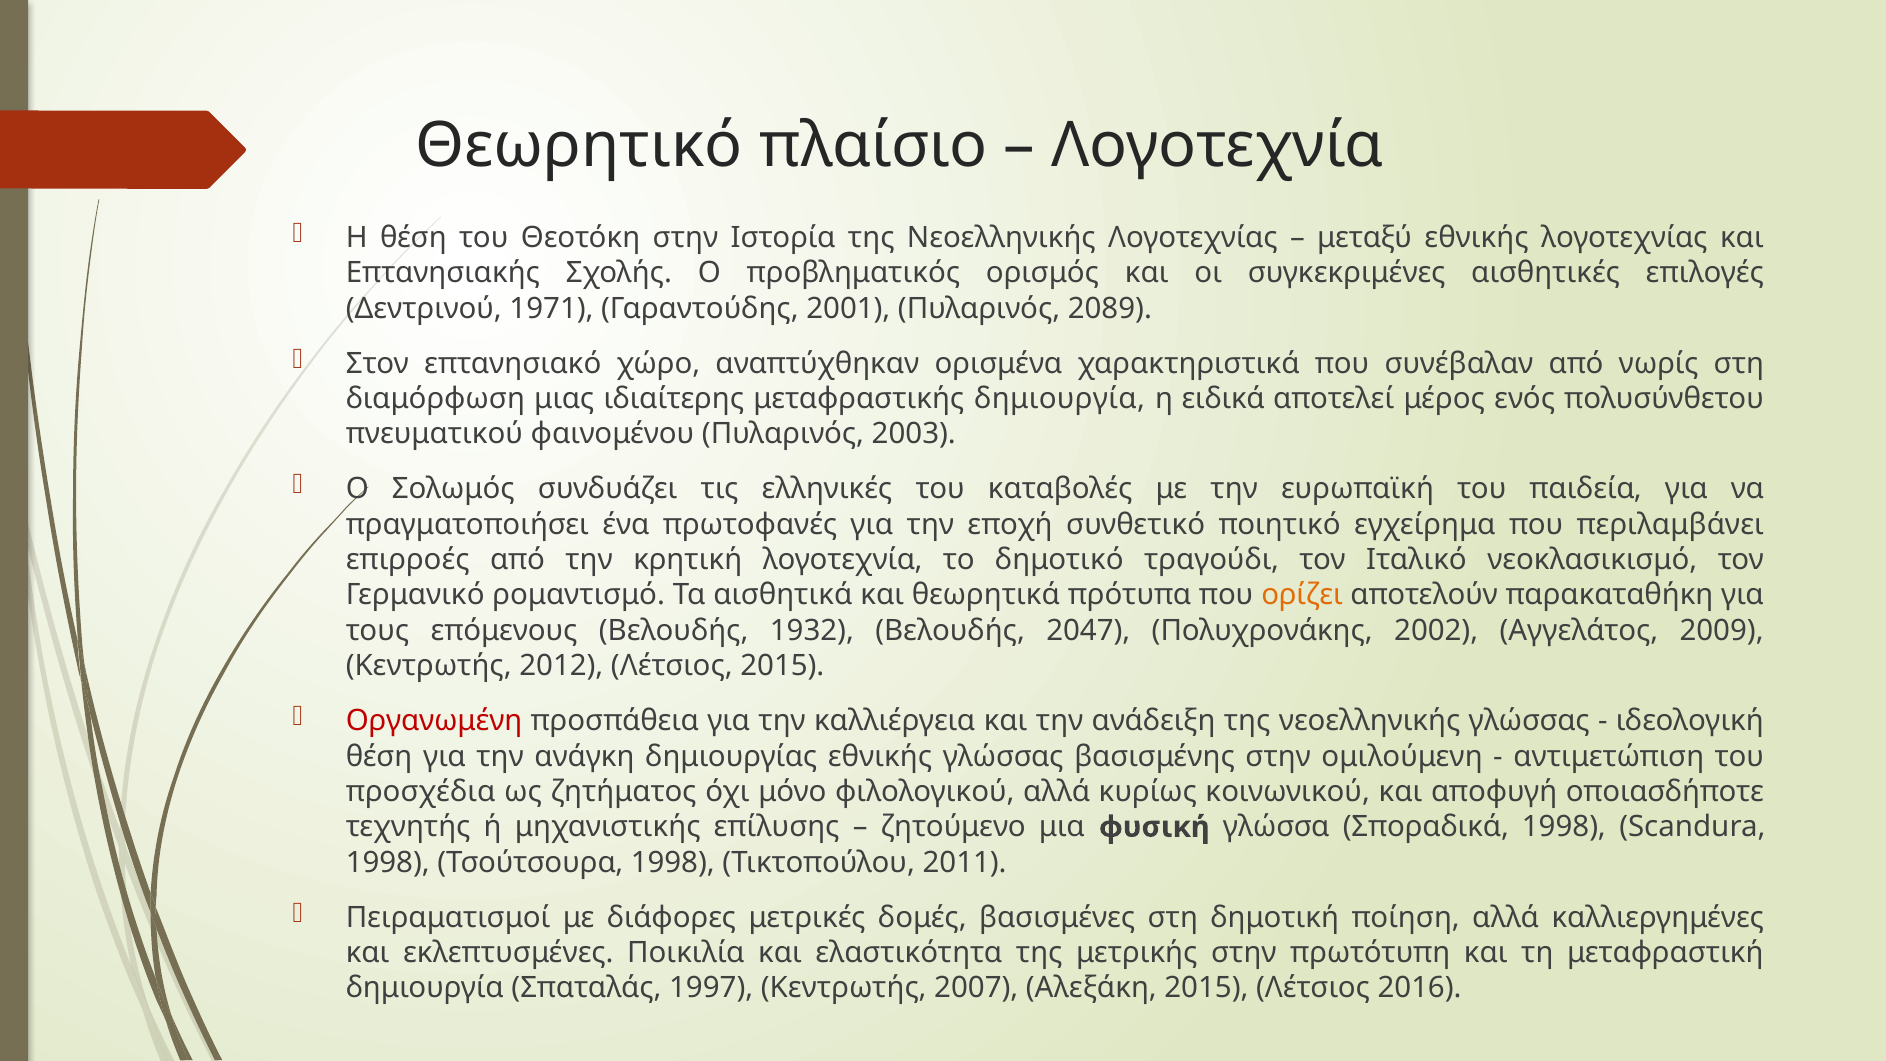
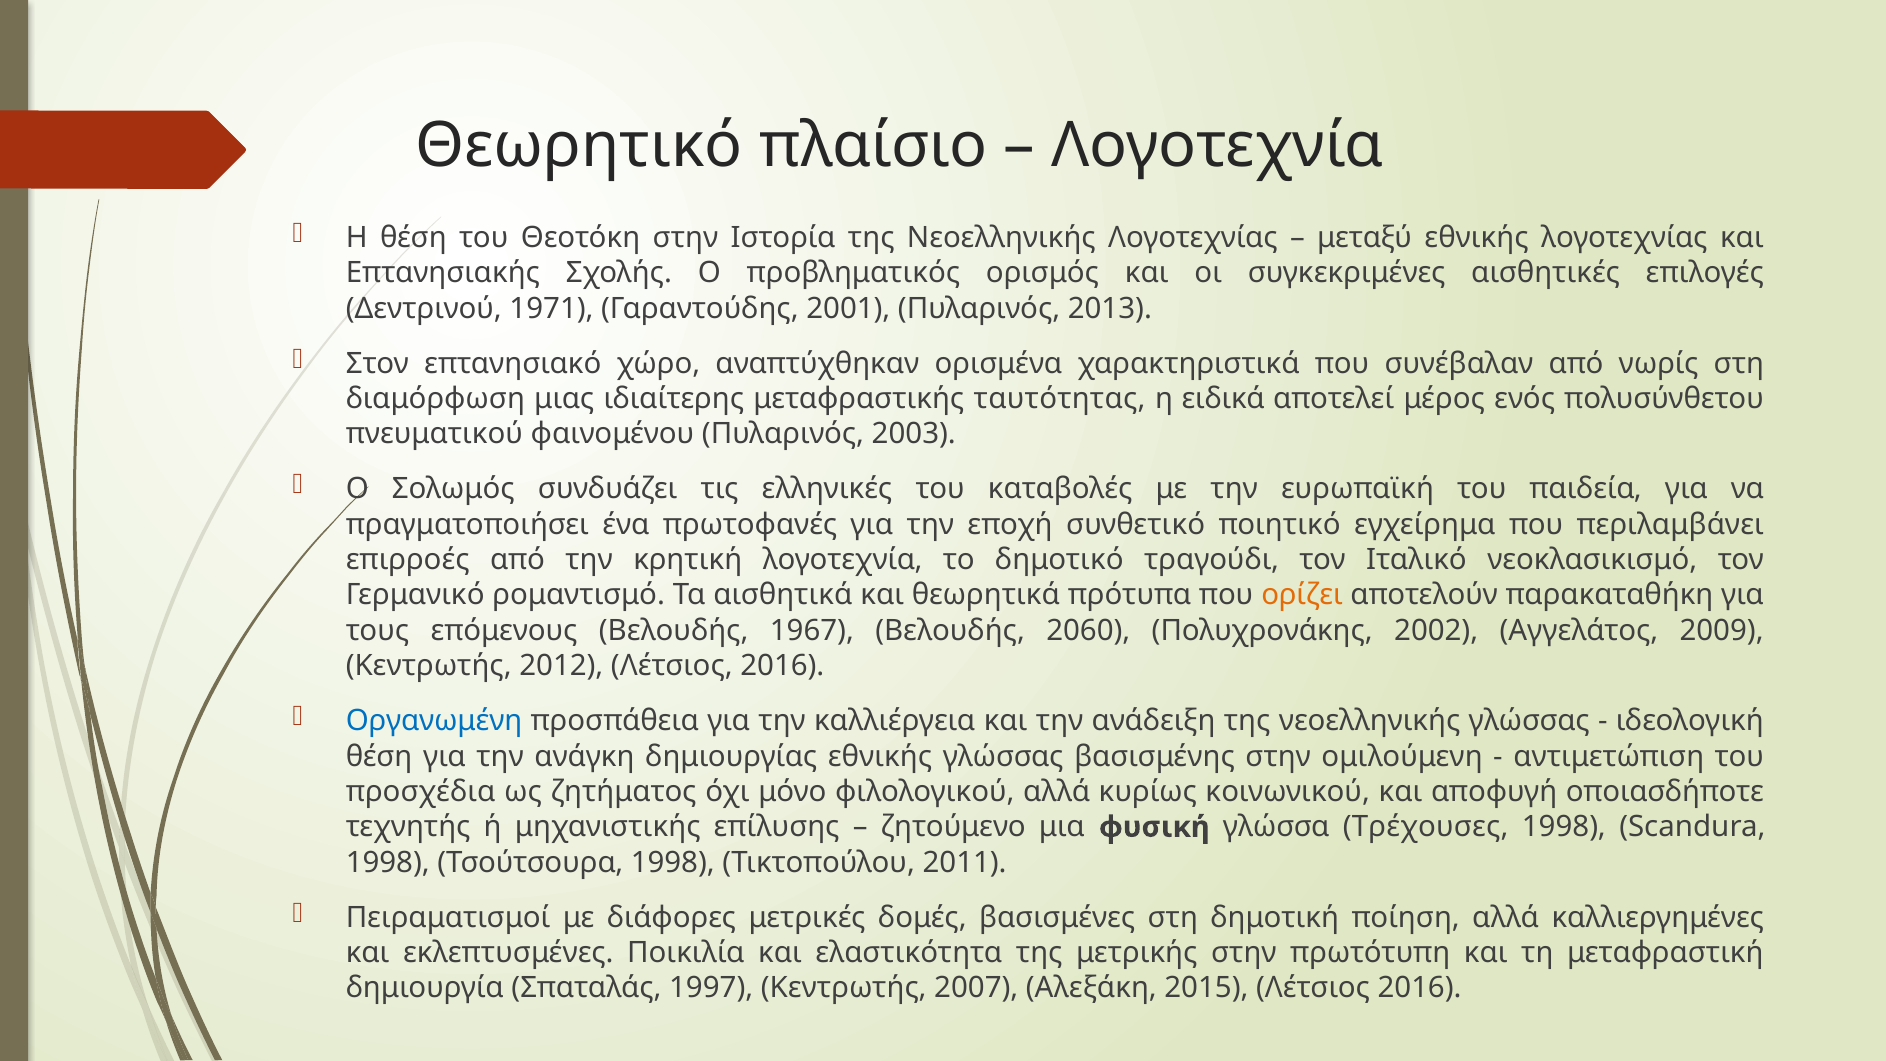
2089: 2089 -> 2013
μεταφραστικής δημιουργία: δημιουργία -> ταυτότητας
1932: 1932 -> 1967
2047: 2047 -> 2060
2012 Λέτσιος 2015: 2015 -> 2016
Οργανωμένη colour: red -> blue
Σποραδικά: Σποραδικά -> Τρέχουσες
